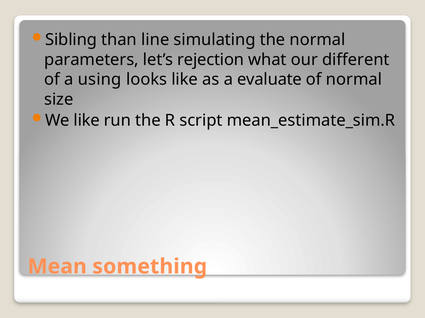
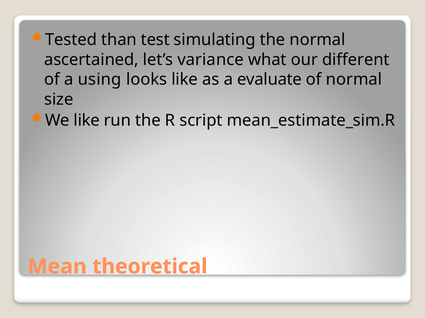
Sibling: Sibling -> Tested
line: line -> test
parameters: parameters -> ascertained
rejection: rejection -> variance
something: something -> theoretical
